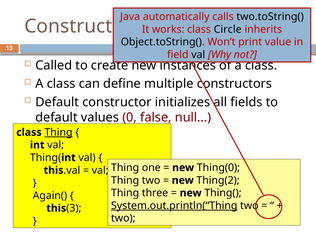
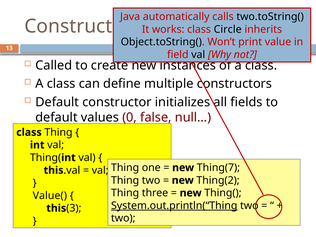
Thing at (58, 132) underline: present -> none
Thing(0: Thing(0 -> Thing(7
Again(: Again( -> Value(
